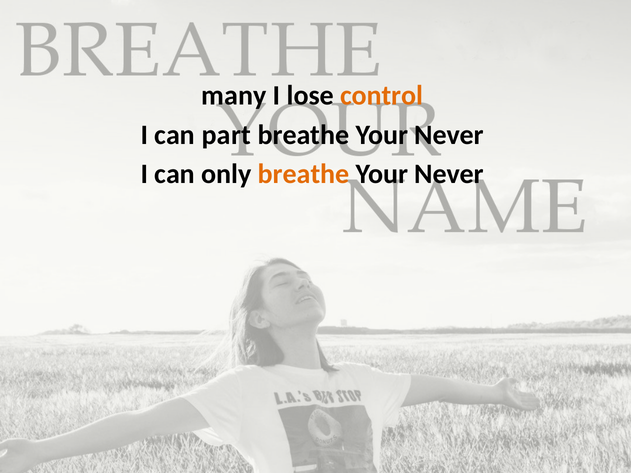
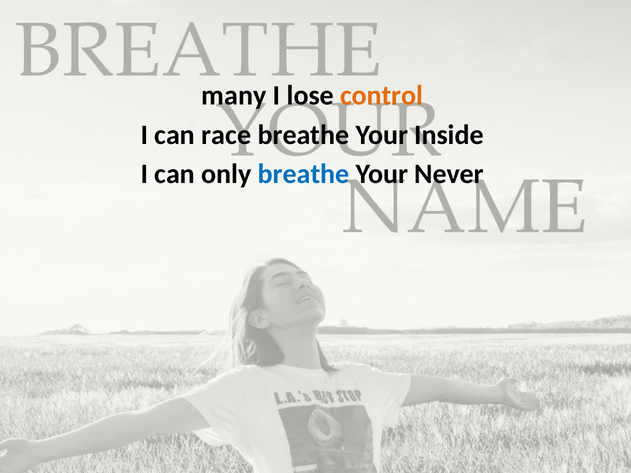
part: part -> race
Never at (449, 135): Never -> Inside
breathe at (304, 174) colour: orange -> blue
